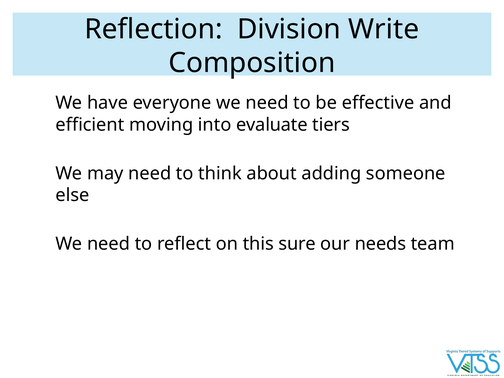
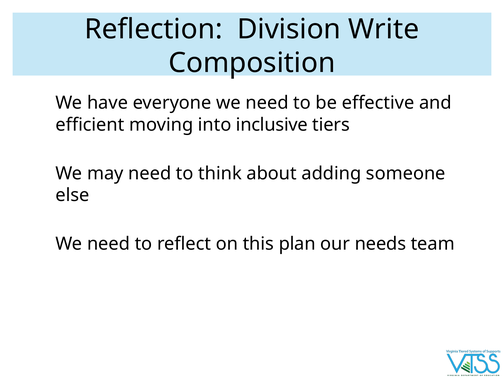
evaluate: evaluate -> inclusive
sure: sure -> plan
